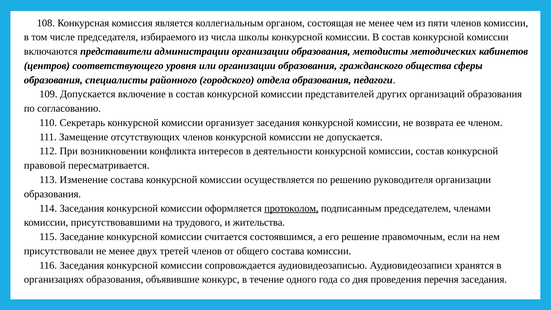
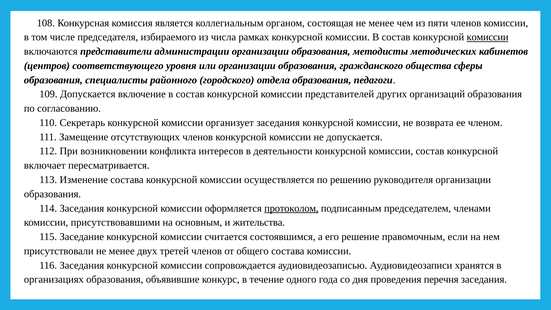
школы: школы -> рамках
комиссии at (488, 37) underline: none -> present
правовой: правовой -> включает
трудового: трудового -> основным
